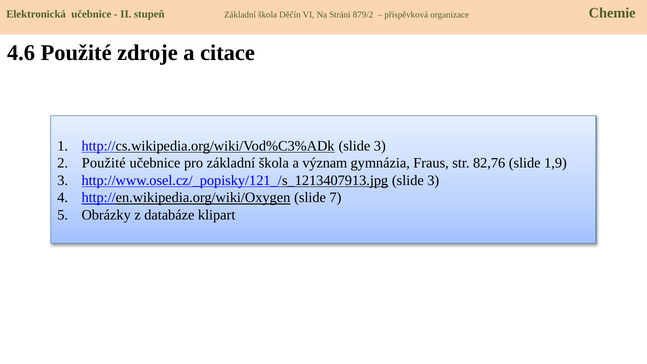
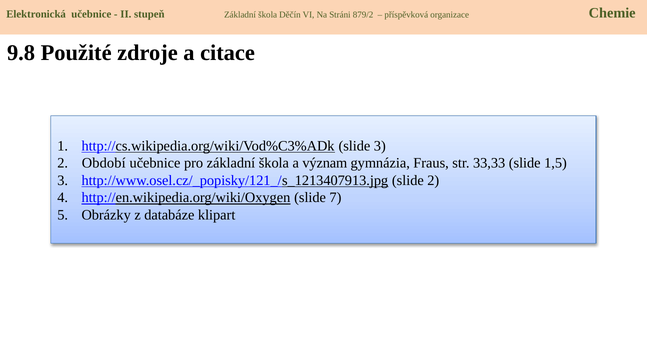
4.6: 4.6 -> 9.8
Použité at (104, 163): Použité -> Období
82,76: 82,76 -> 33,33
1,9: 1,9 -> 1,5
http://www.osel.cz/_popisky/121_/s_1213407913.jpg slide 3: 3 -> 2
